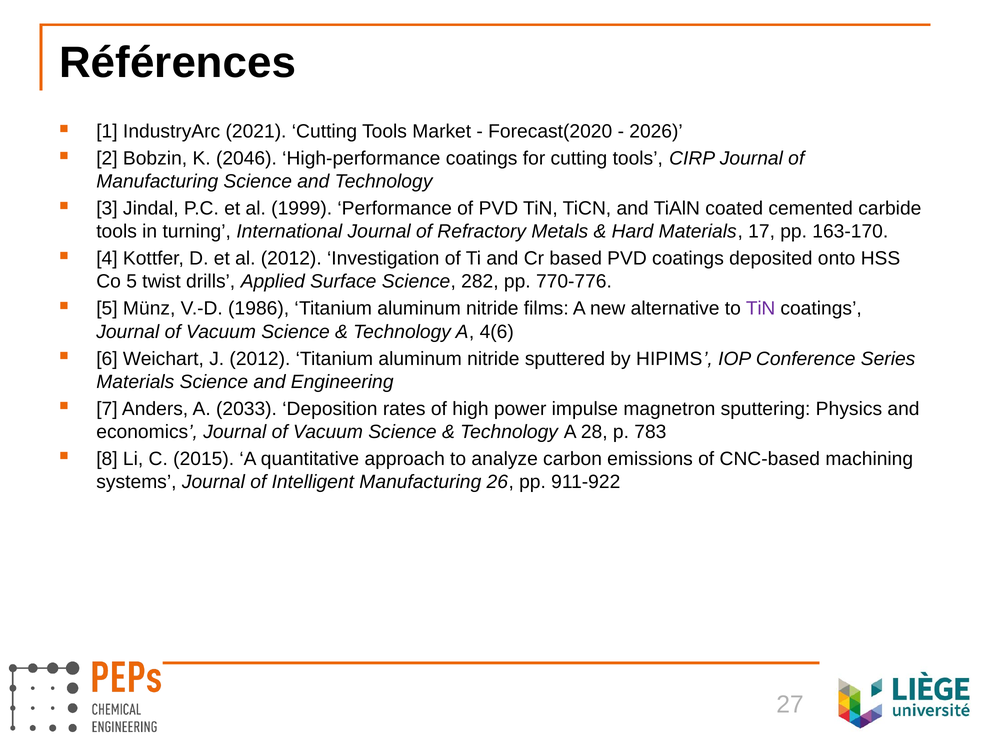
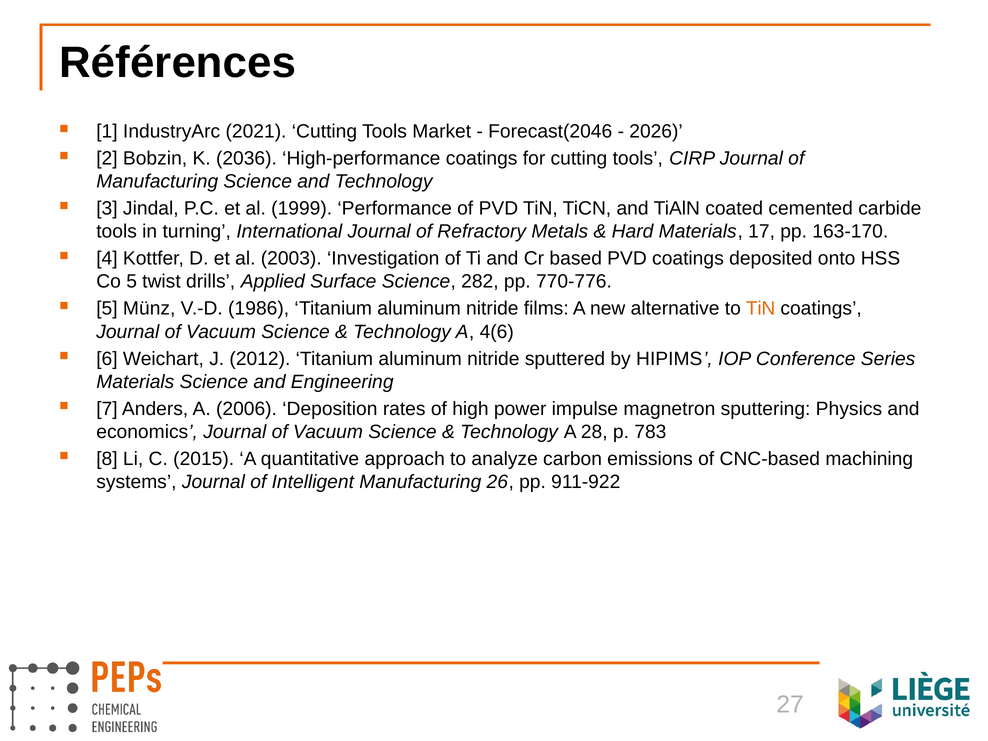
Forecast(2020: Forecast(2020 -> Forecast(2046
2046: 2046 -> 2036
al 2012: 2012 -> 2003
TiN at (761, 309) colour: purple -> orange
2033: 2033 -> 2006
